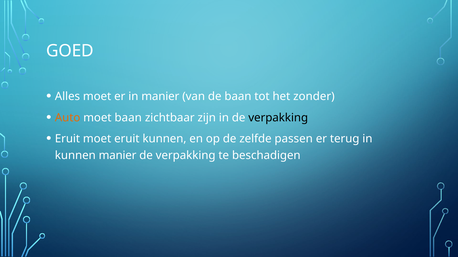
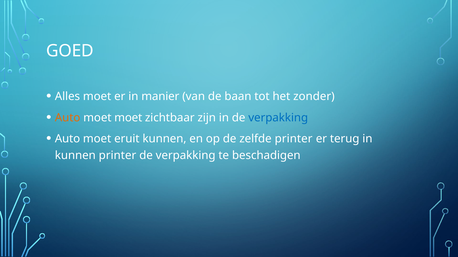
moet baan: baan -> moet
verpakking at (278, 118) colour: black -> blue
Eruit at (67, 139): Eruit -> Auto
zelfde passen: passen -> printer
kunnen manier: manier -> printer
